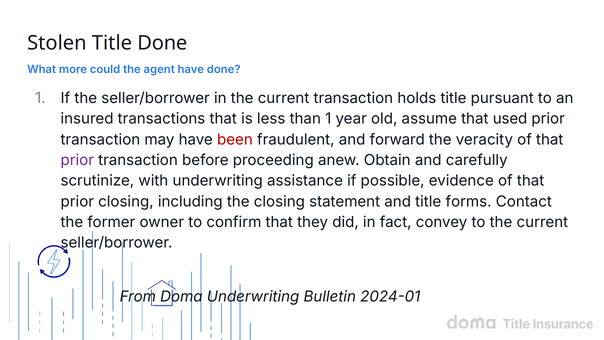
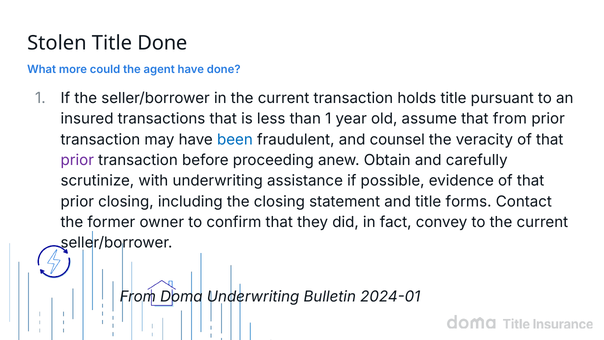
that used: used -> from
been colour: red -> blue
forward: forward -> counsel
